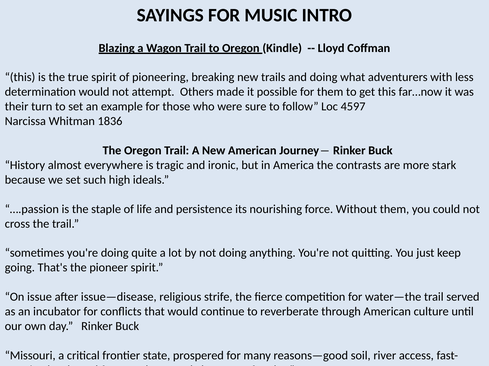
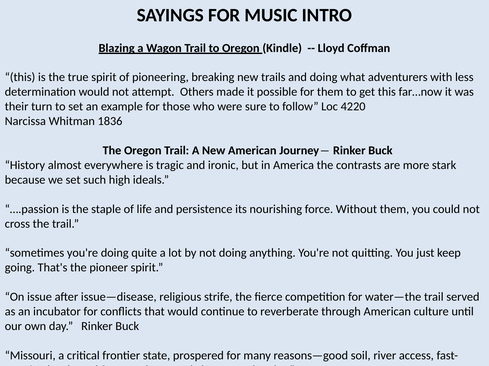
4597: 4597 -> 4220
